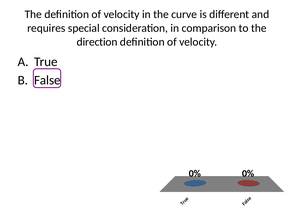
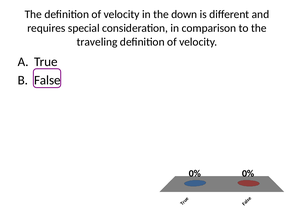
curve: curve -> down
direction: direction -> traveling
